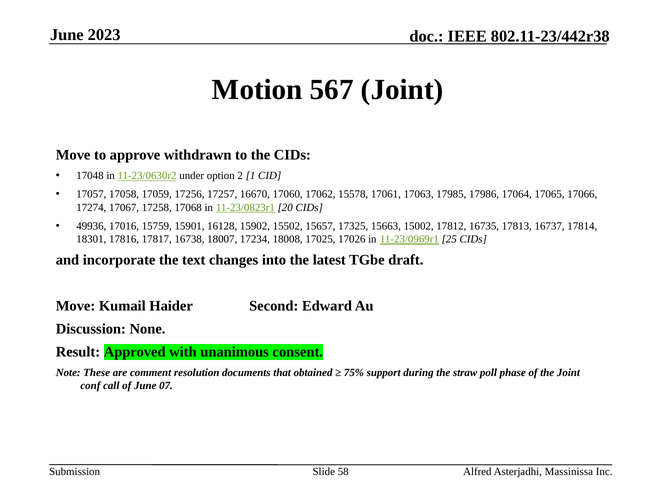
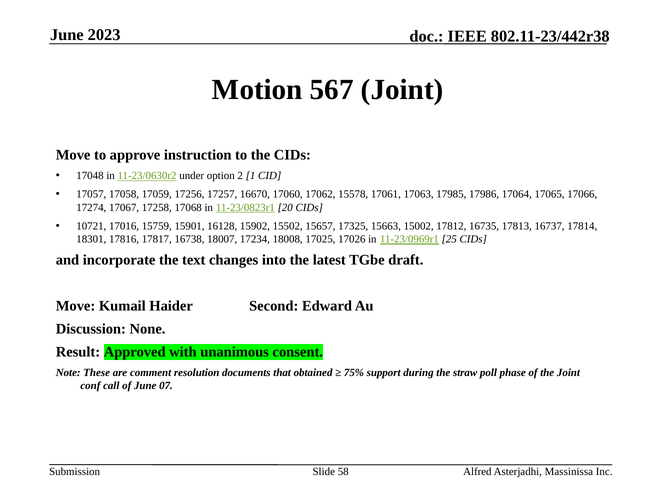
withdrawn: withdrawn -> instruction
49936: 49936 -> 10721
